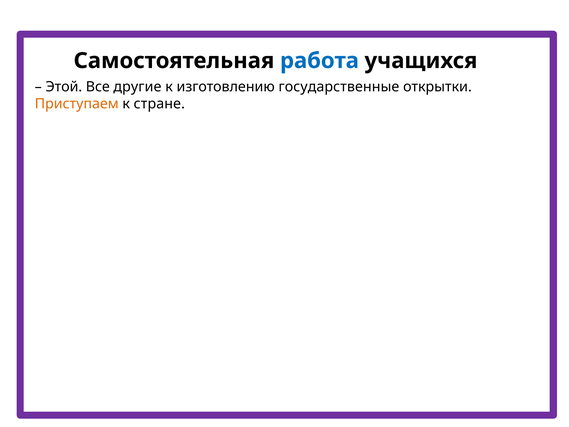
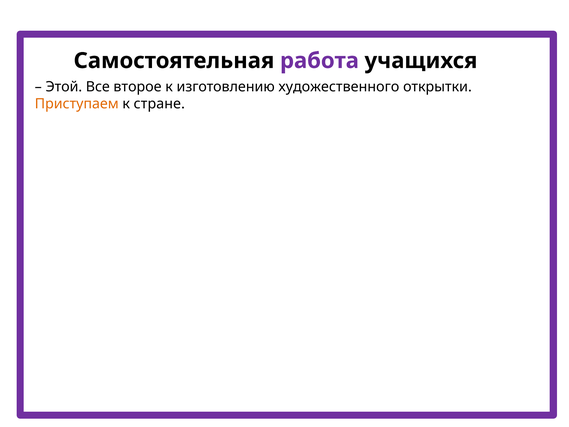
работа colour: blue -> purple
другие: другие -> второе
государственные: государственные -> художественного
